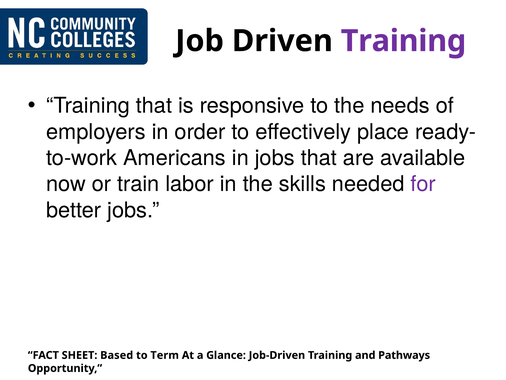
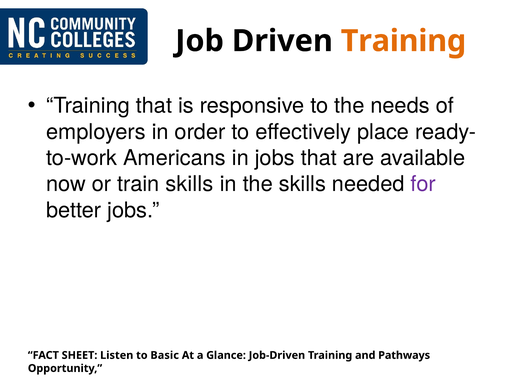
Training at (404, 41) colour: purple -> orange
train labor: labor -> skills
Based: Based -> Listen
Term: Term -> Basic
